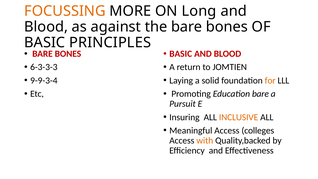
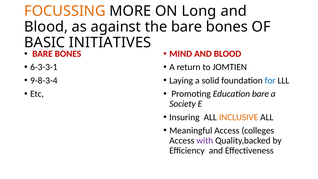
PRINCIPLES: PRINCIPLES -> INITIATIVES
BASIC at (181, 54): BASIC -> MIND
6-3-3-3: 6-3-3-3 -> 6-3-3-1
9-9-3-4: 9-9-3-4 -> 9-8-3-4
for colour: orange -> blue
Pursuit: Pursuit -> Society
with colour: orange -> purple
